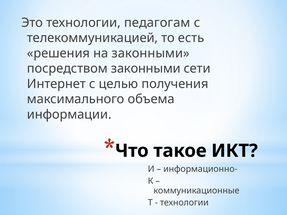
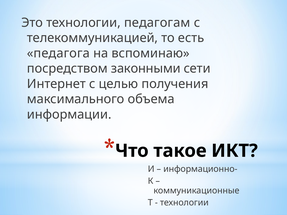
решения: решения -> педагога
на законными: законными -> вспоминаю
